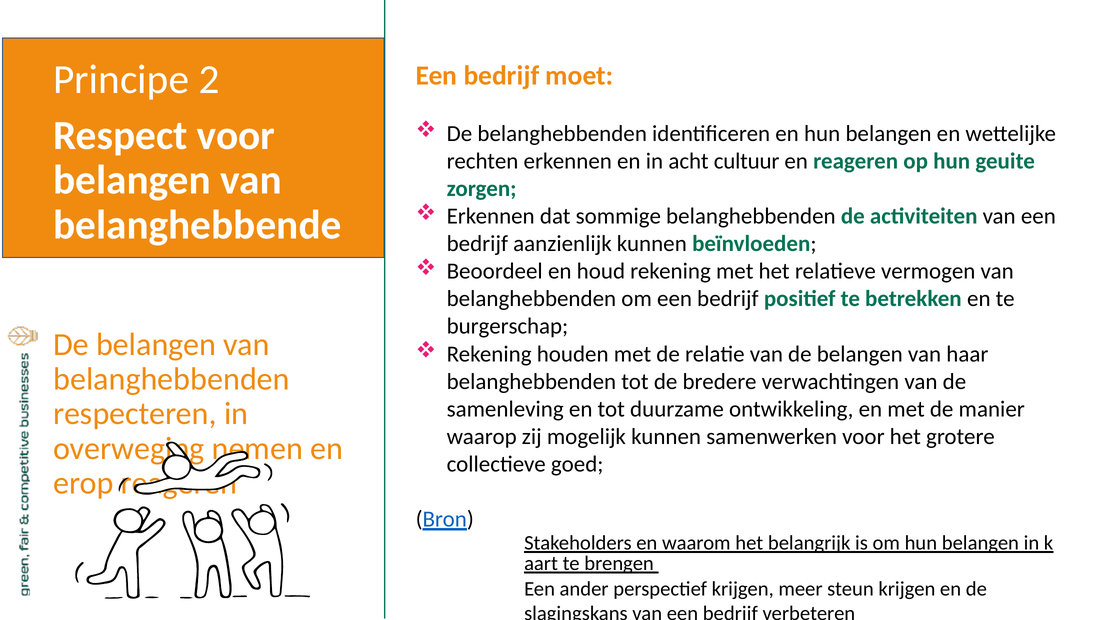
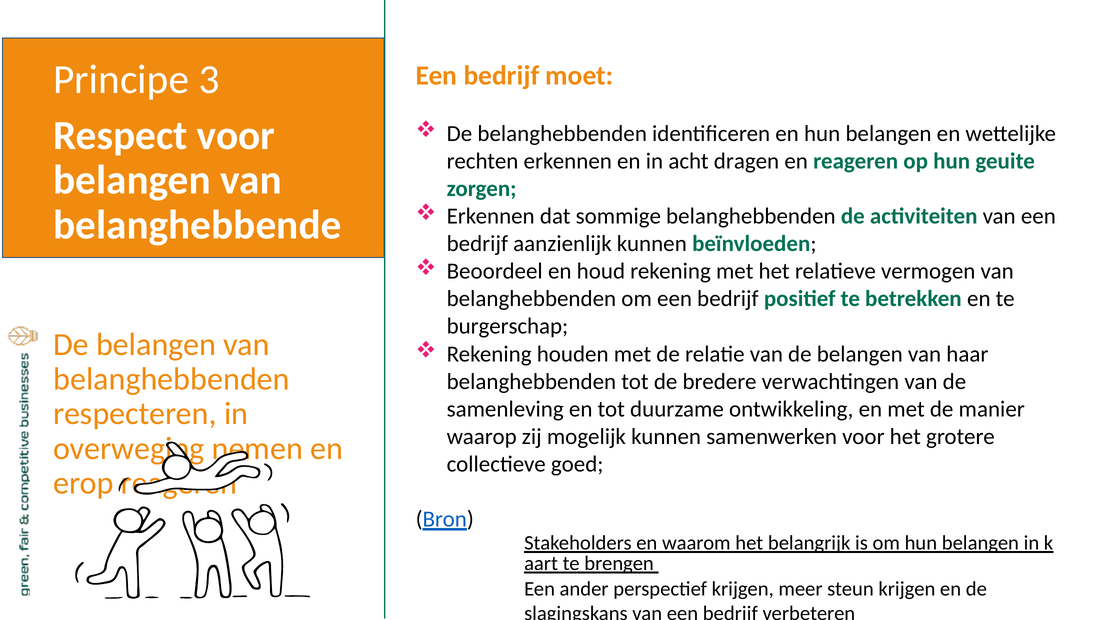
2: 2 -> 3
cultuur: cultuur -> dragen
